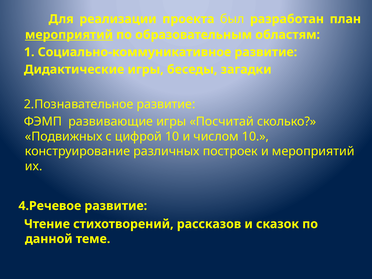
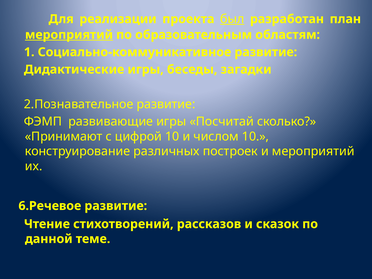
был underline: none -> present
Подвижных: Подвижных -> Принимают
4.Речевое: 4.Речевое -> 6.Речевое
